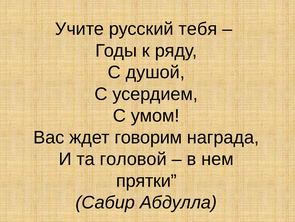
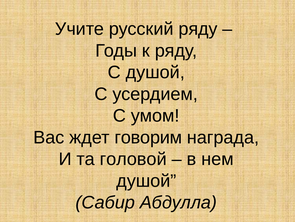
русский тебя: тебя -> ряду
прятки at (146, 180): прятки -> душой
